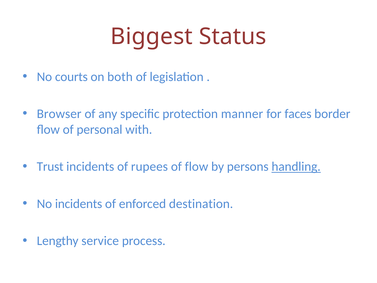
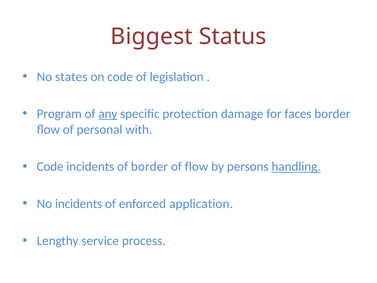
courts: courts -> states
on both: both -> code
Browser: Browser -> Program
any underline: none -> present
manner: manner -> damage
Trust at (50, 166): Trust -> Code
of rupees: rupees -> border
destination: destination -> application
